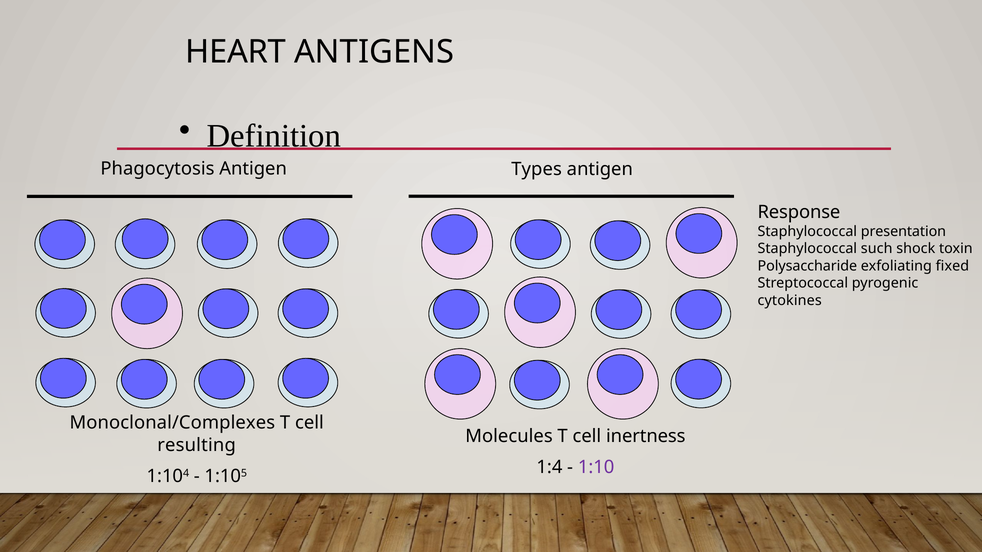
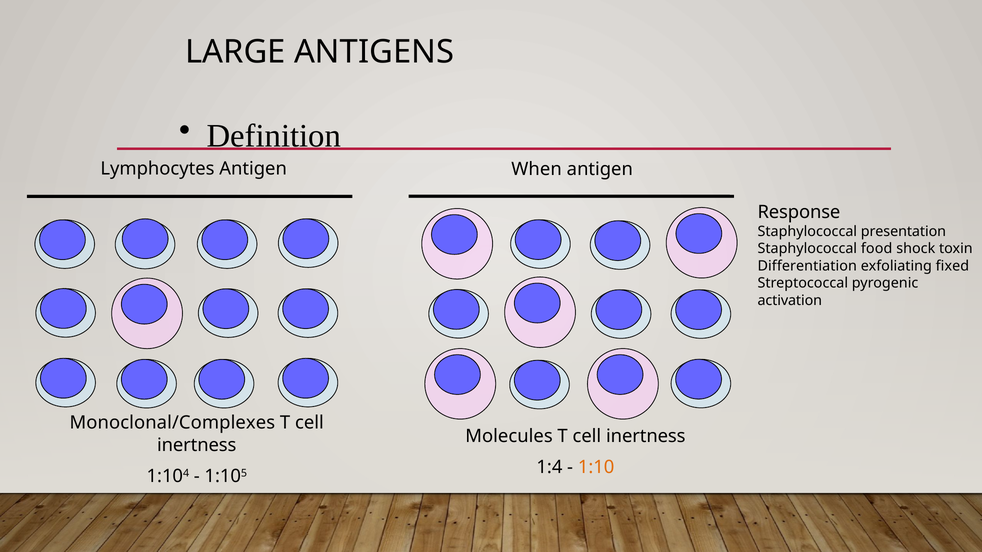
HEART: HEART -> LARGE
Phagocytosis: Phagocytosis -> Lymphocytes
Types: Types -> When
such: such -> food
Polysaccharide: Polysaccharide -> Differentiation
cytokines: cytokines -> activation
resulting at (197, 445): resulting -> inertness
1:10 colour: purple -> orange
